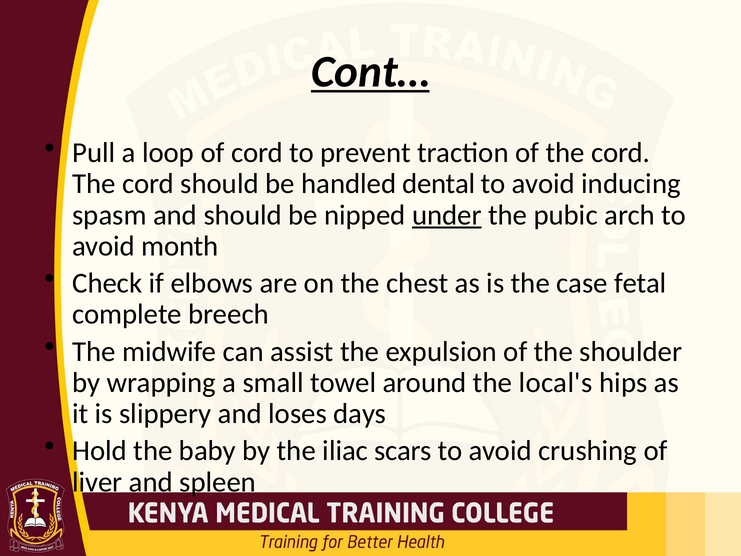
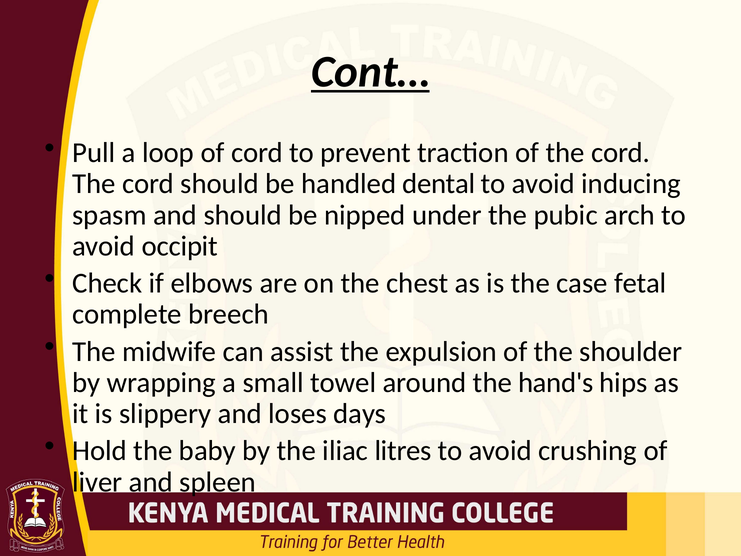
under underline: present -> none
month: month -> occipit
local's: local's -> hand's
scars: scars -> litres
